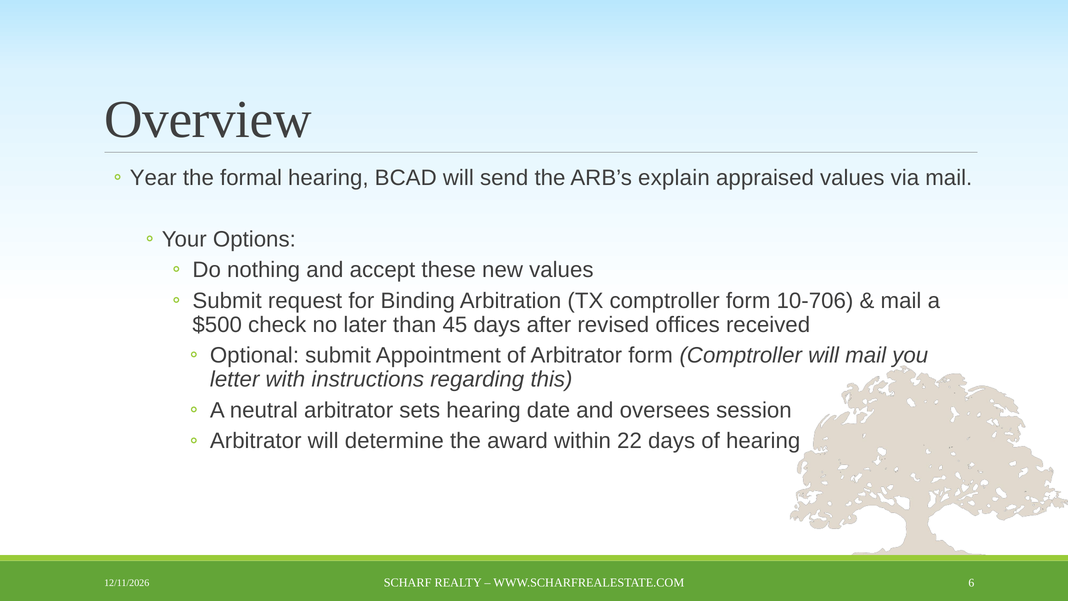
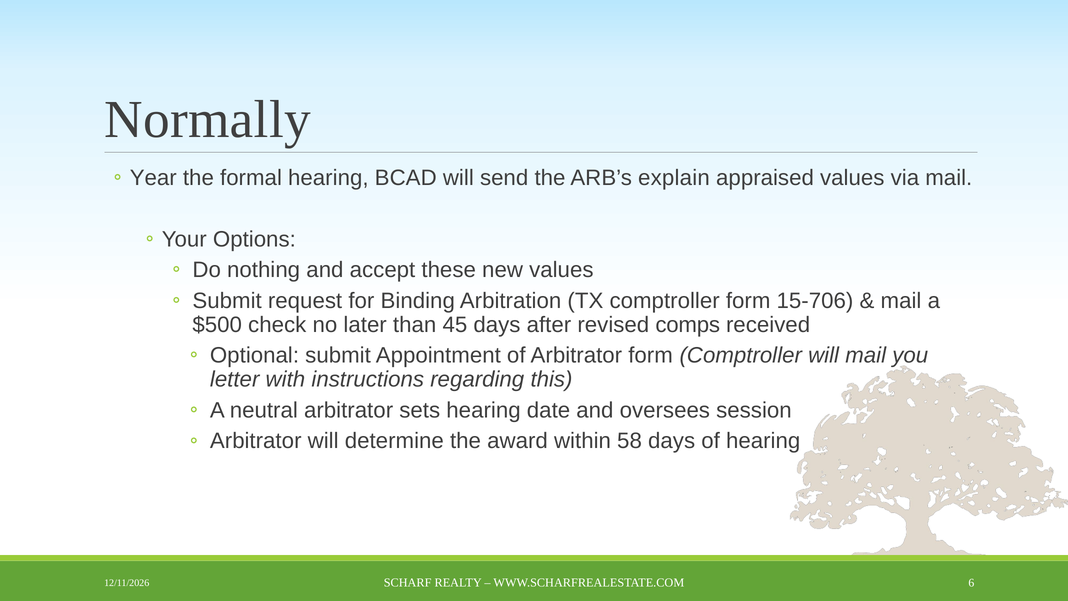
Overview: Overview -> Normally
10-706: 10-706 -> 15-706
offices: offices -> comps
22: 22 -> 58
